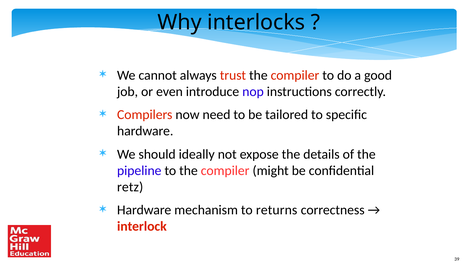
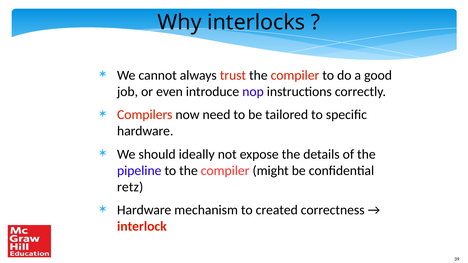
returns: returns -> created
